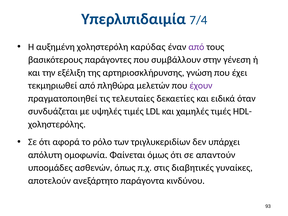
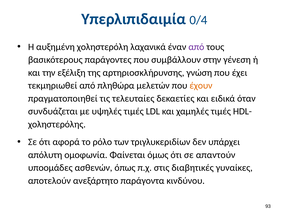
7/4: 7/4 -> 0/4
καρύδας: καρύδας -> λαχανικά
έχουν colour: purple -> orange
